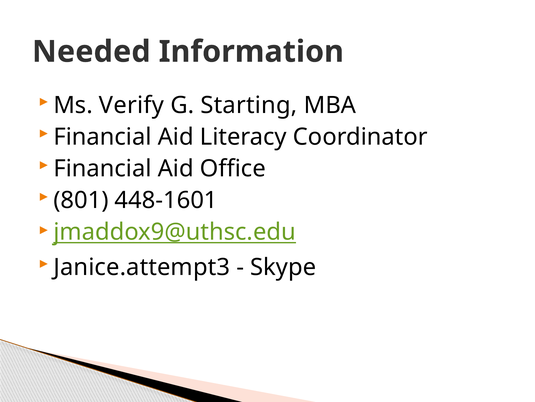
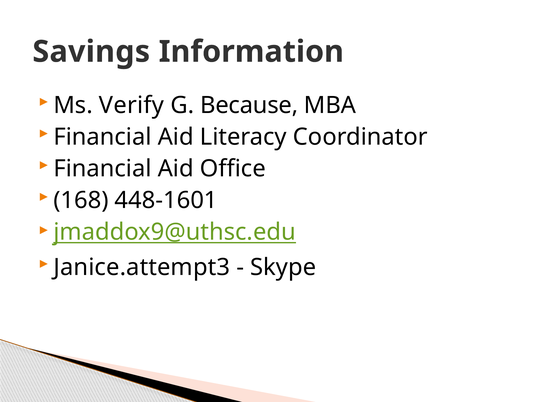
Needed: Needed -> Savings
Starting: Starting -> Because
801: 801 -> 168
